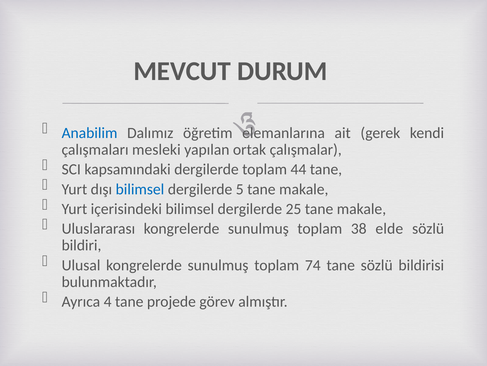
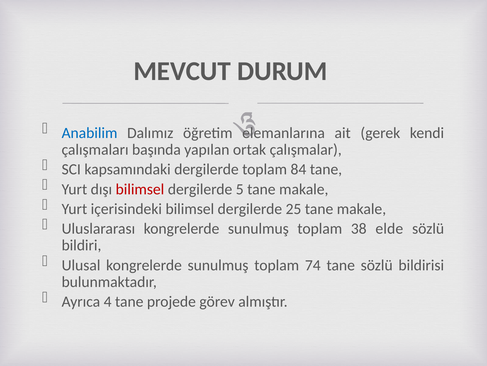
mesleki: mesleki -> başında
44: 44 -> 84
bilimsel at (140, 189) colour: blue -> red
